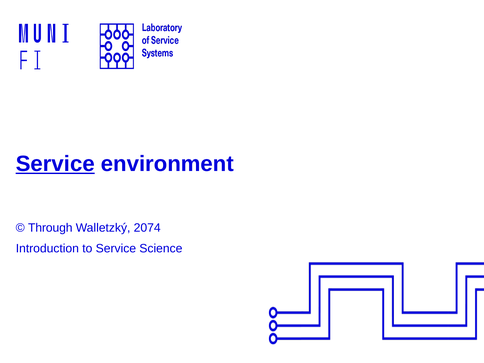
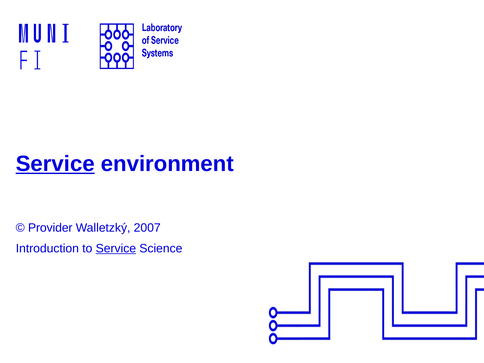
Through: Through -> Provider
2074: 2074 -> 2007
Service at (116, 249) underline: none -> present
